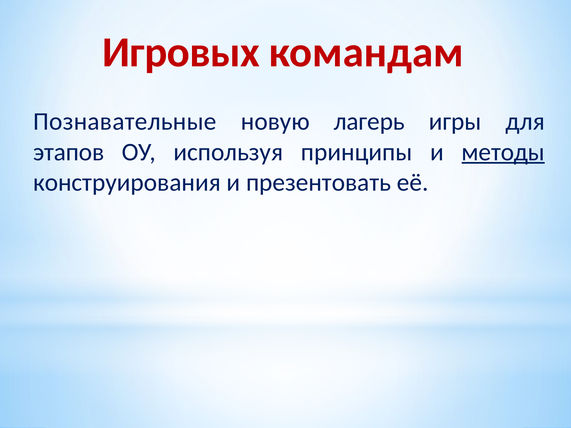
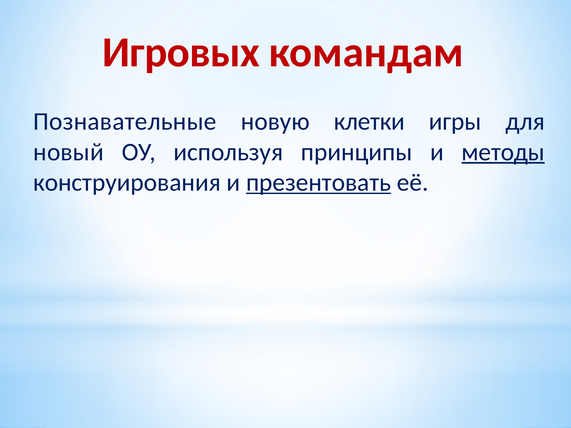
лагерь: лагерь -> клетки
этапов: этапов -> новый
презентовать underline: none -> present
